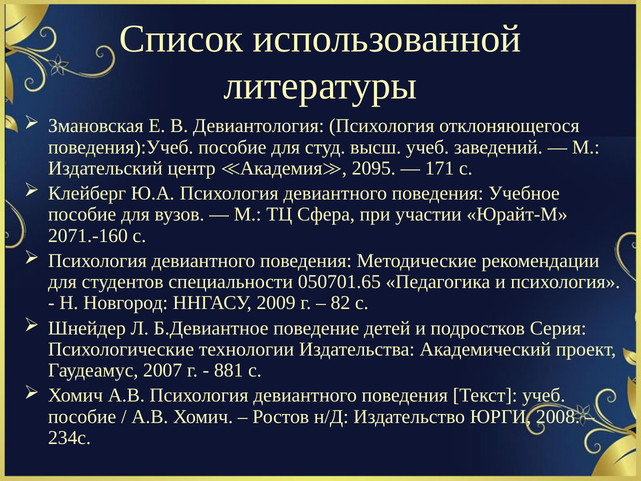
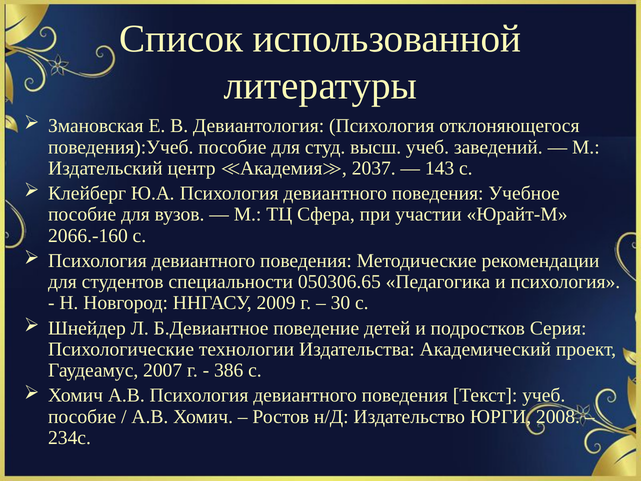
2095: 2095 -> 2037
171: 171 -> 143
2071.-160: 2071.-160 -> 2066.-160
050701.65: 050701.65 -> 050306.65
82: 82 -> 30
881: 881 -> 386
